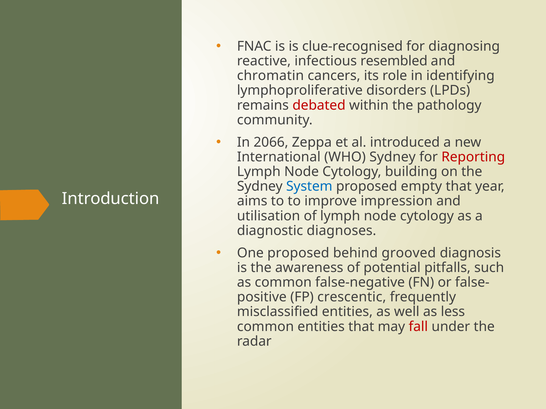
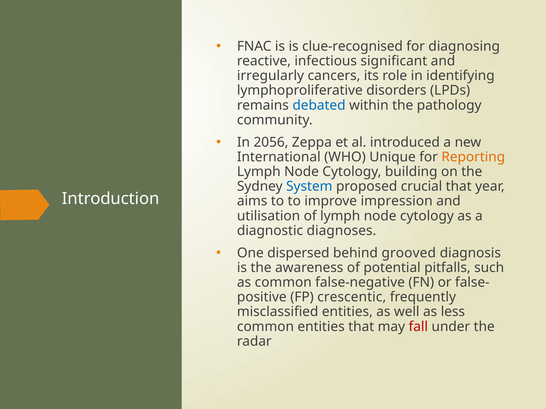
resembled: resembled -> significant
chromatin: chromatin -> irregularly
debated colour: red -> blue
2066: 2066 -> 2056
WHO Sydney: Sydney -> Unique
Reporting colour: red -> orange
empty: empty -> crucial
One proposed: proposed -> dispersed
